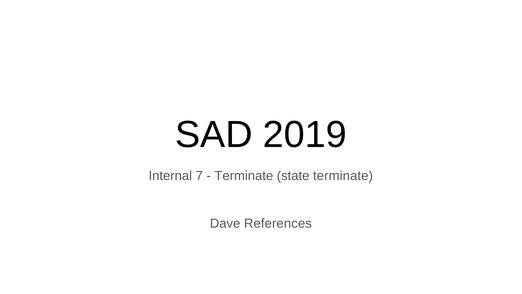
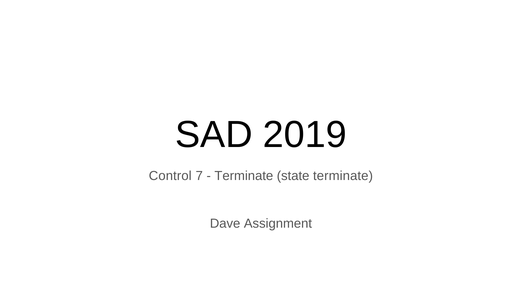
Internal: Internal -> Control
References: References -> Assignment
